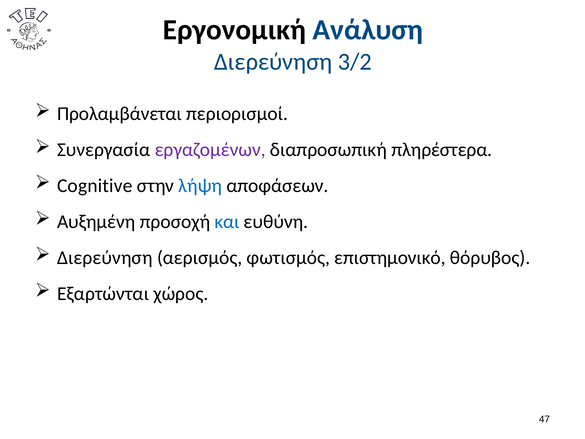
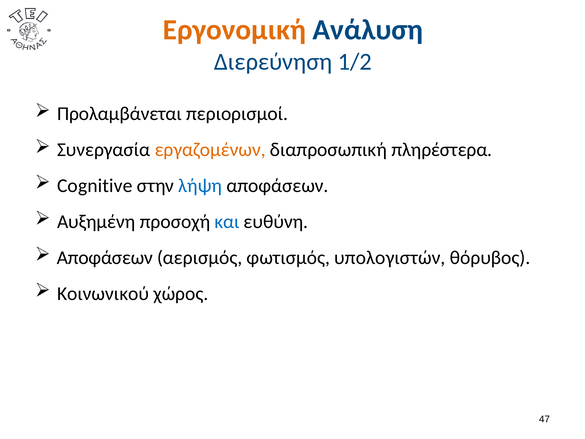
Εργονομική colour: black -> orange
3/2: 3/2 -> 1/2
εργαζομένων colour: purple -> orange
Διερεύνηση at (105, 257): Διερεύνηση -> Αποφάσεων
επιστημονικό: επιστημονικό -> υπολογιστών
Εξαρτώνται: Εξαρτώνται -> Κοινωνικού
